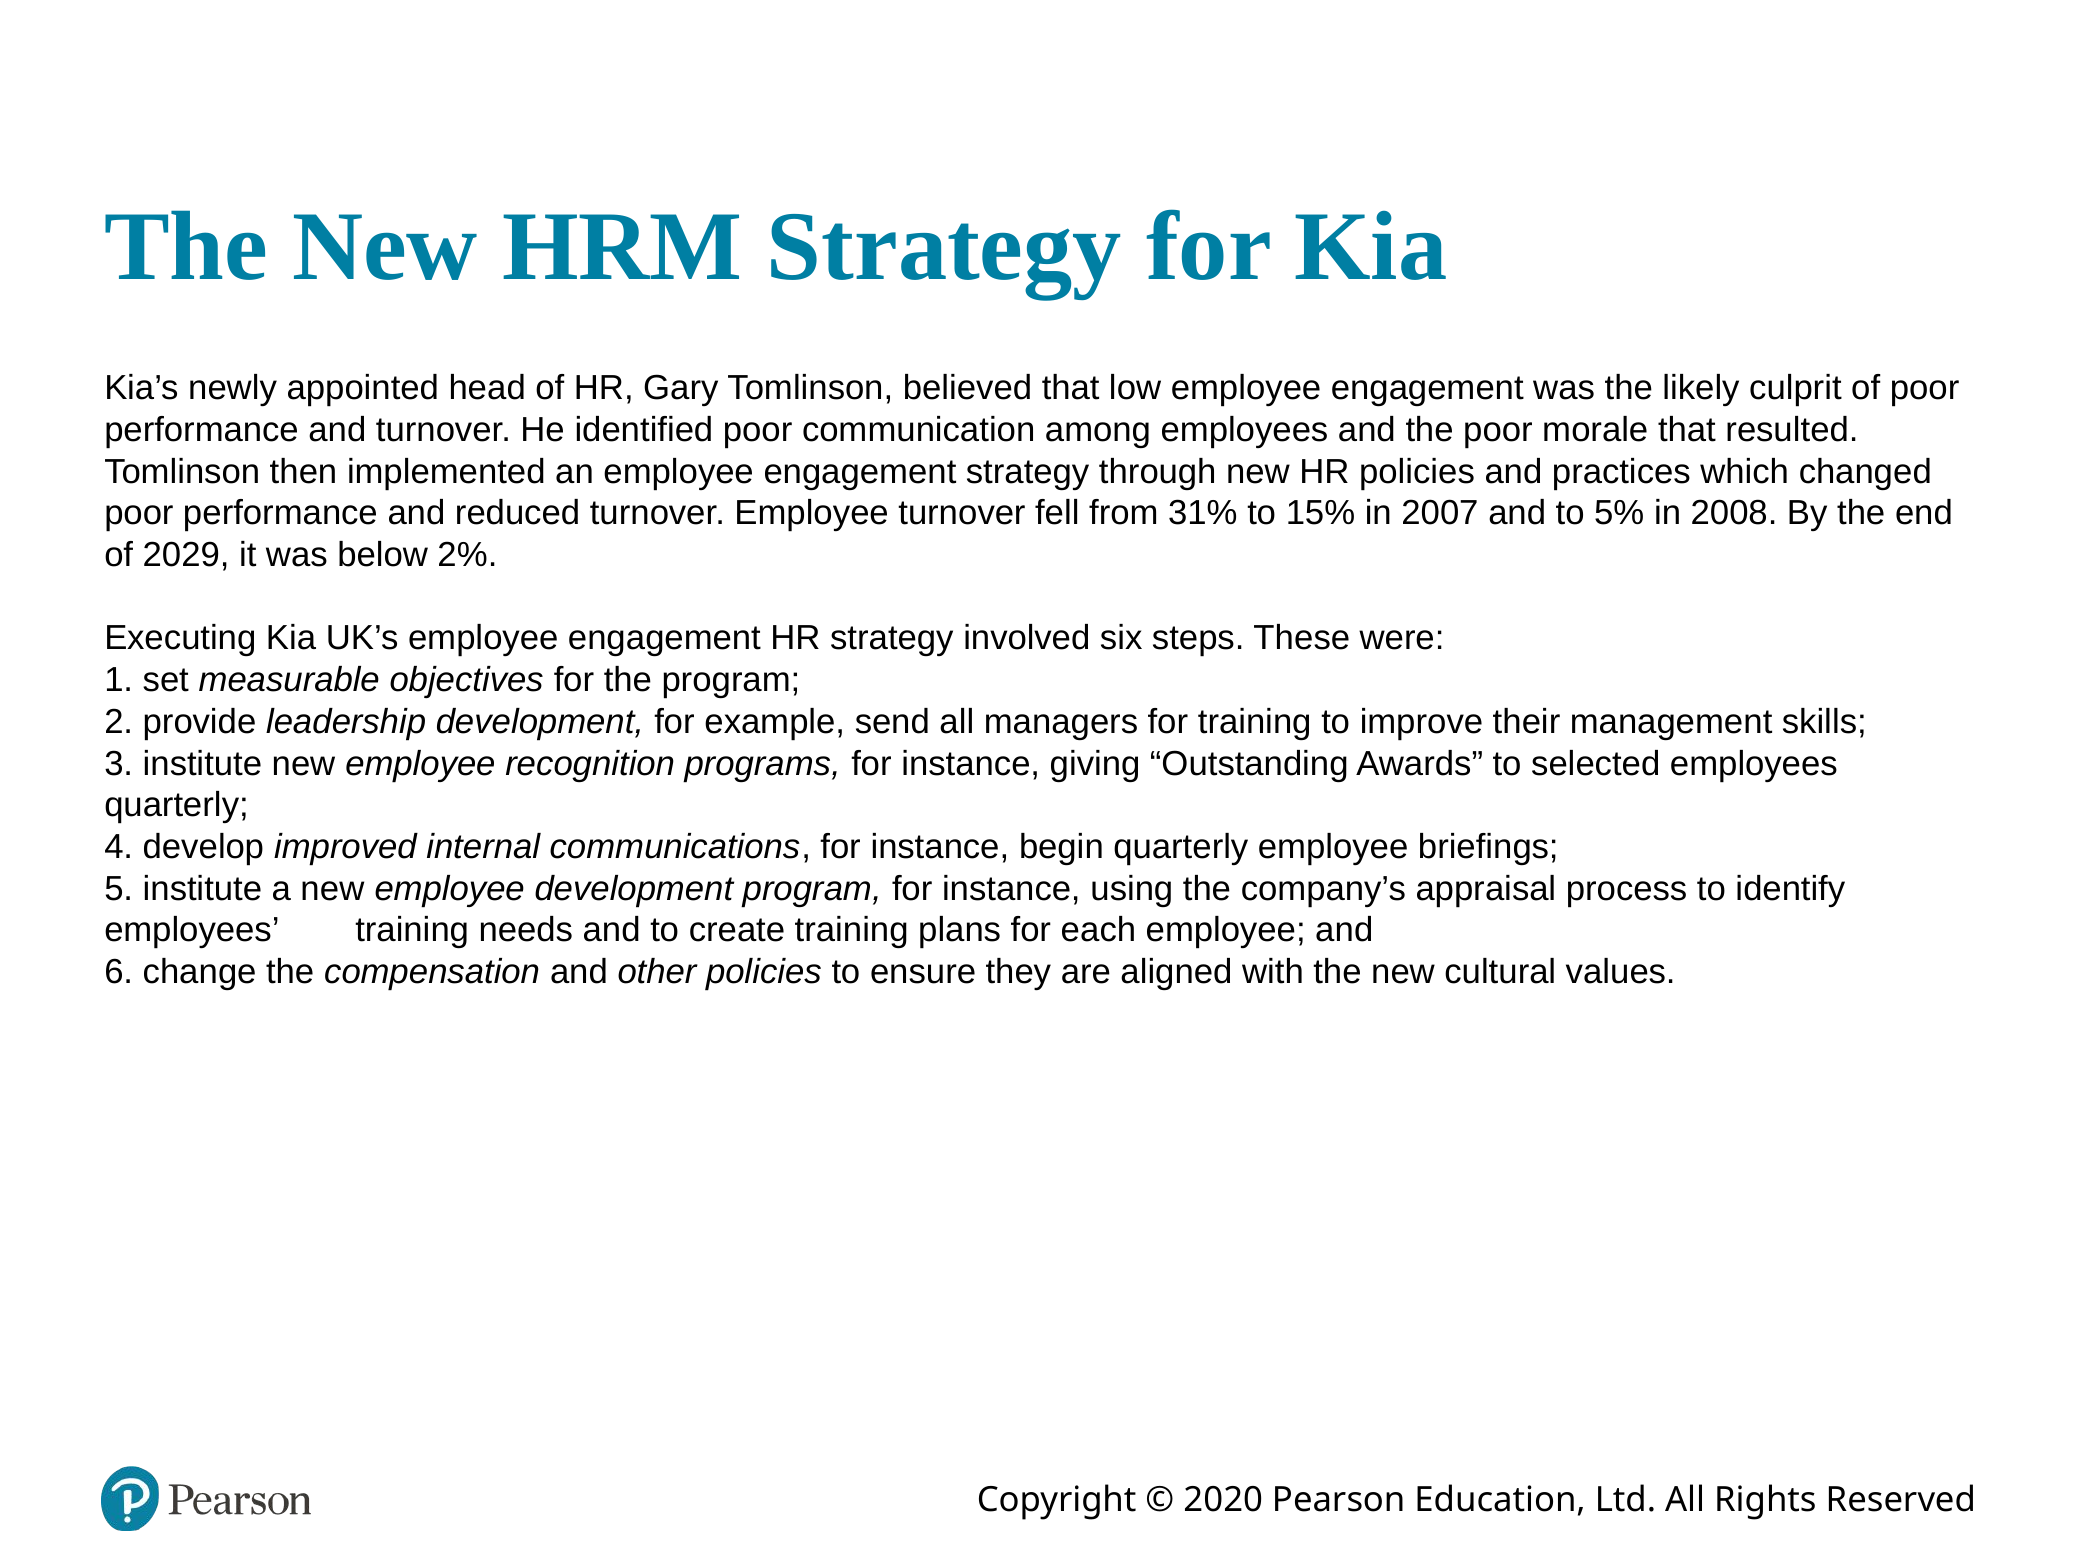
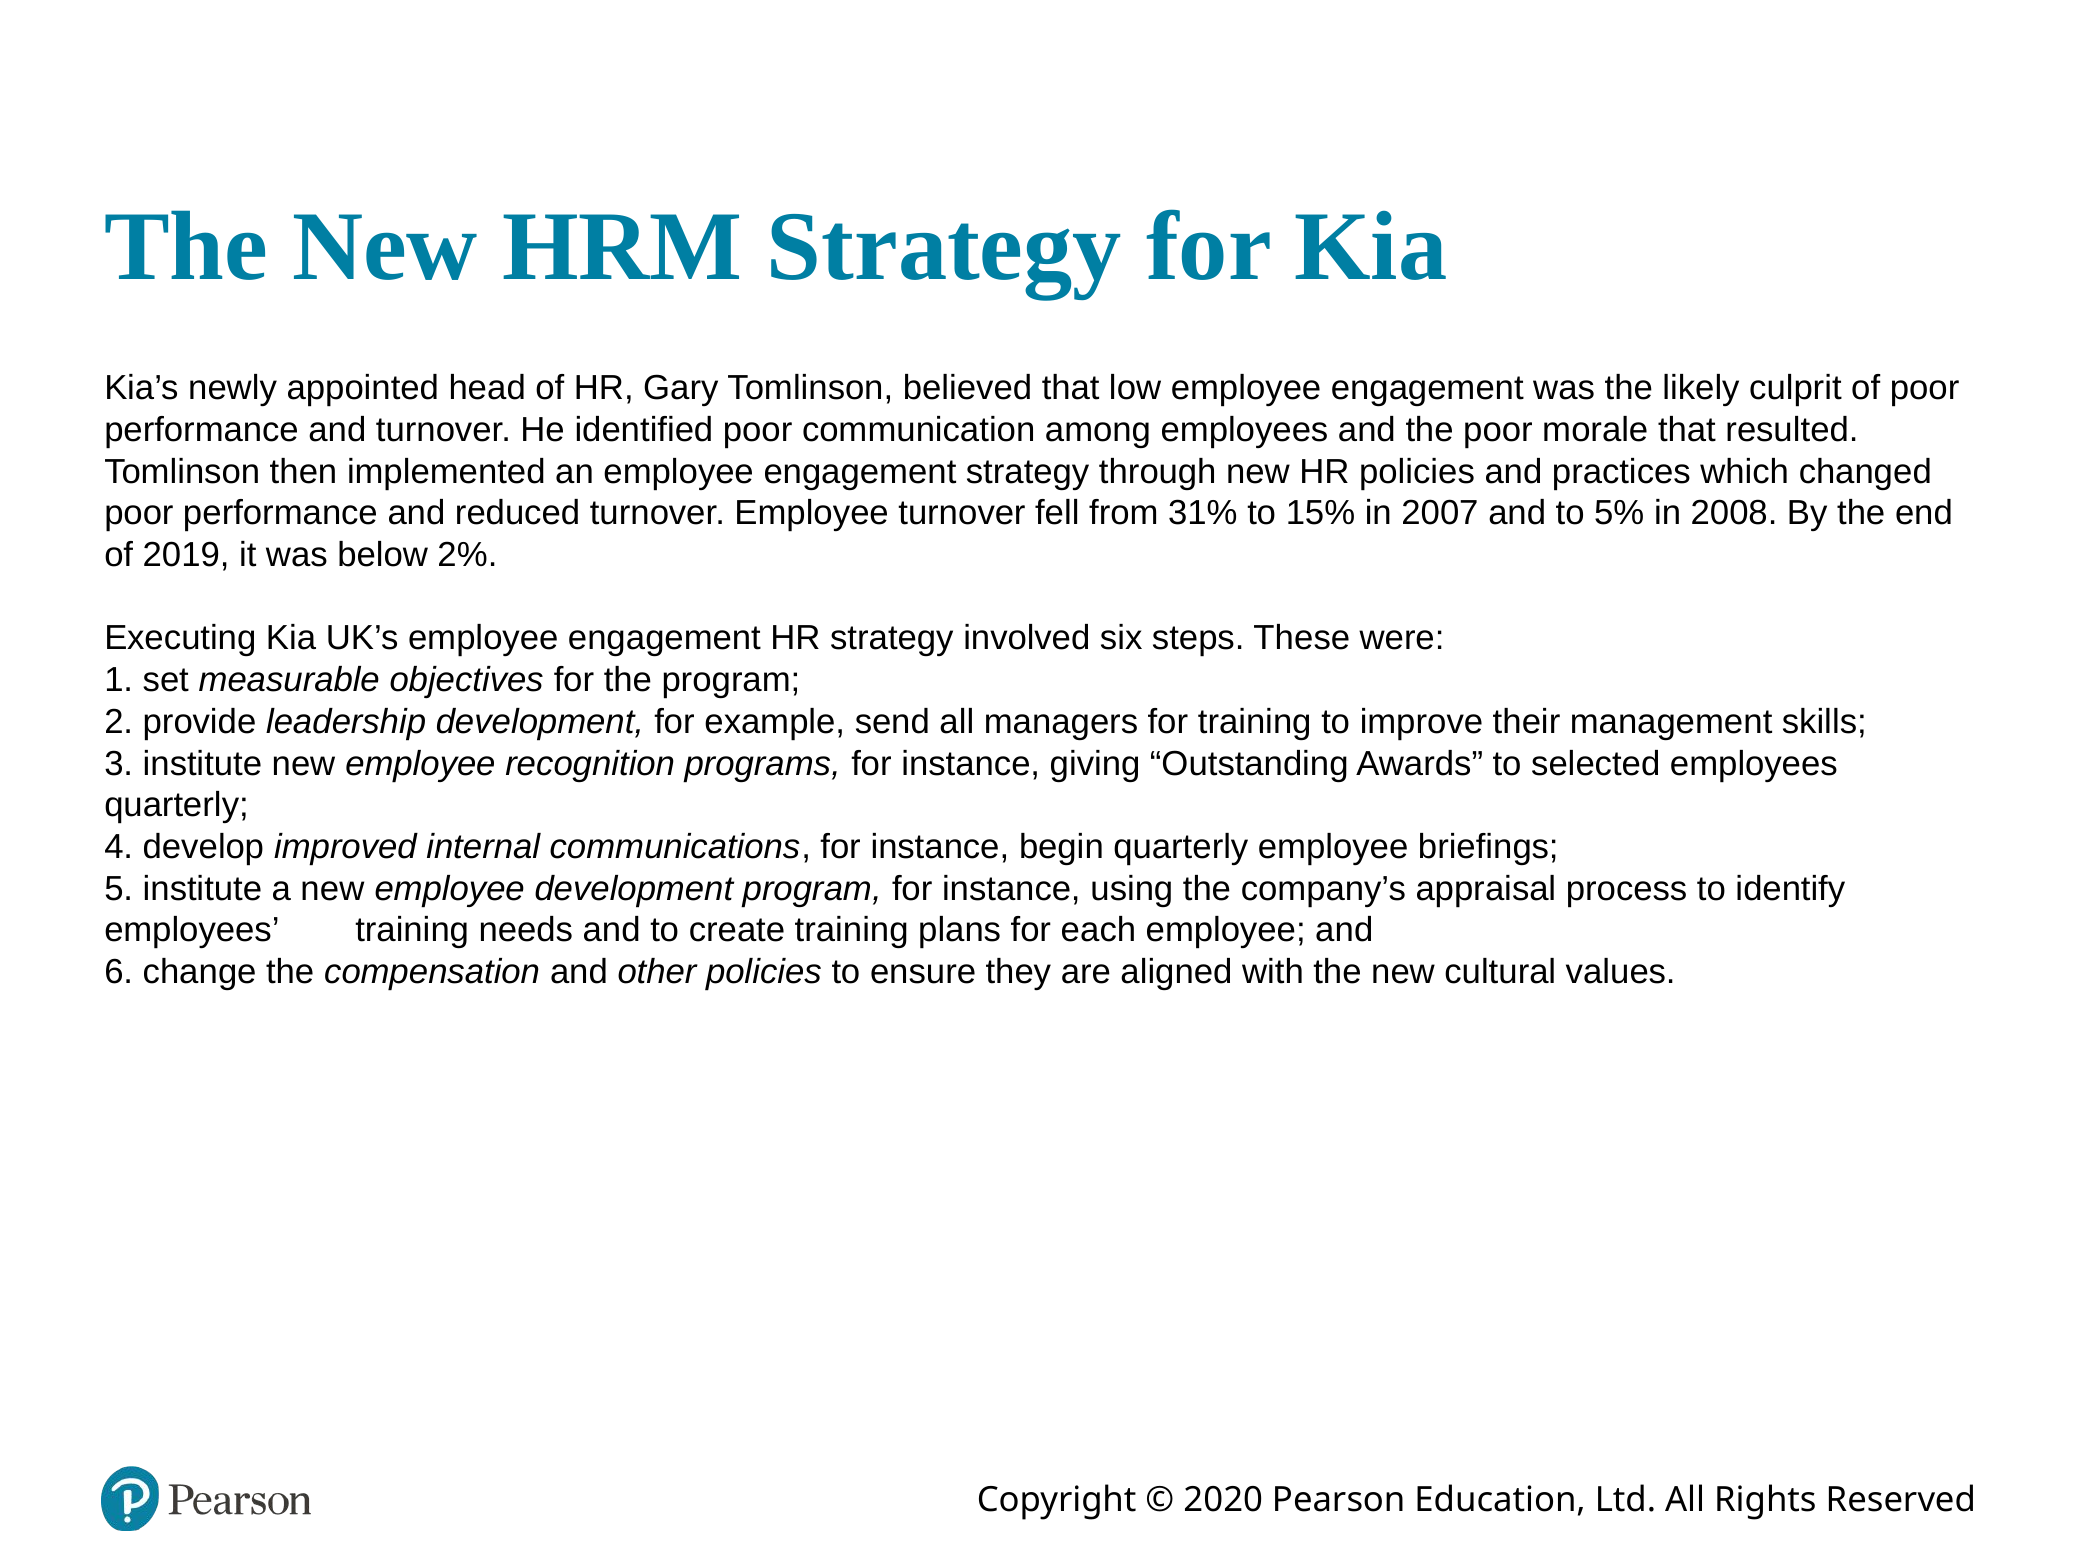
2029: 2029 -> 2019
